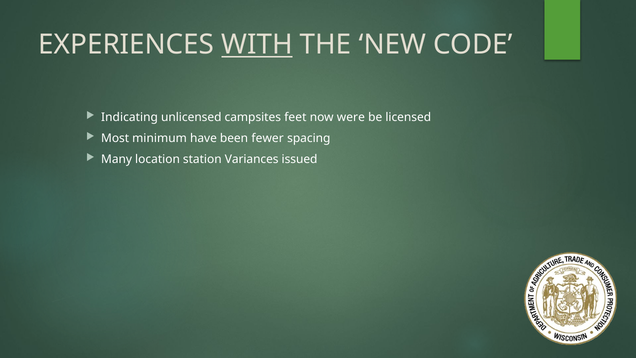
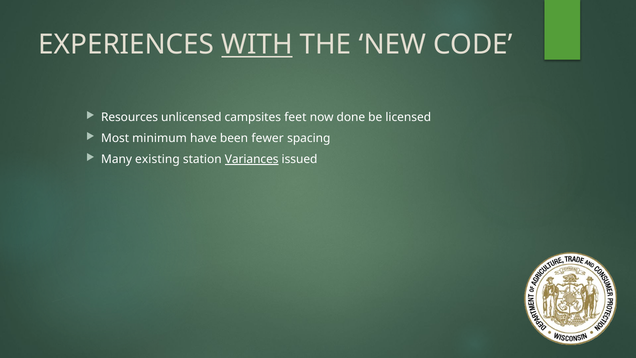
Indicating: Indicating -> Resources
were: were -> done
location: location -> existing
Variances underline: none -> present
